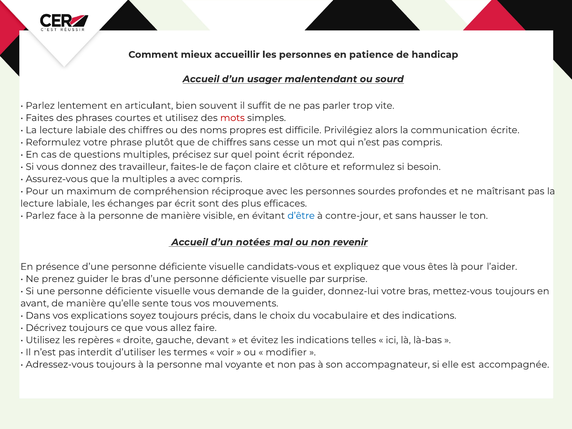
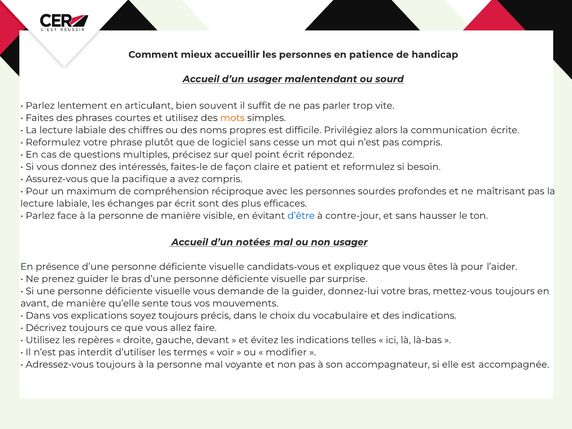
mots colour: red -> orange
de chiffres: chiffres -> logiciel
travailleur: travailleur -> intéressés
clôture: clôture -> patient
la multiples: multiples -> pacifique
a avec: avec -> avez
non revenir: revenir -> usager
